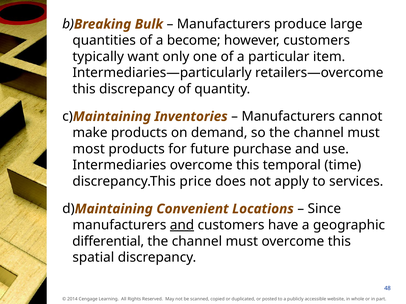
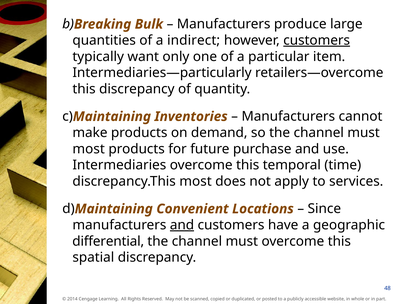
become: become -> indirect
customers at (317, 40) underline: none -> present
discrepancy.This price: price -> most
